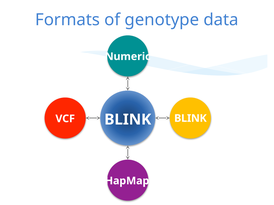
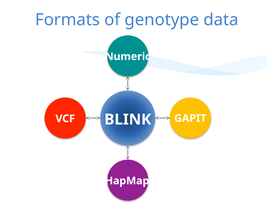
BLINK BLINK: BLINK -> GAPIT
